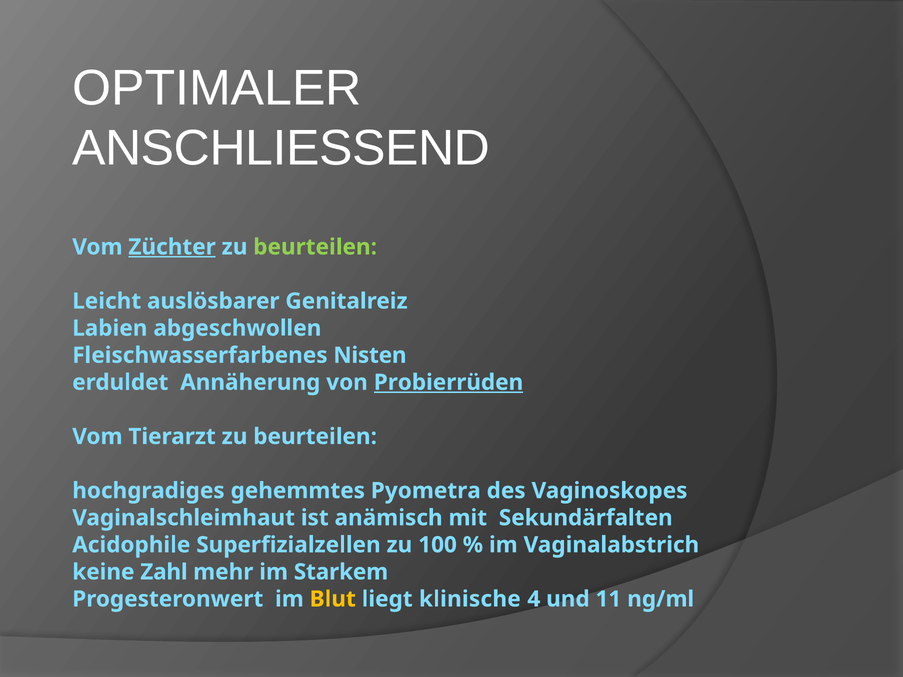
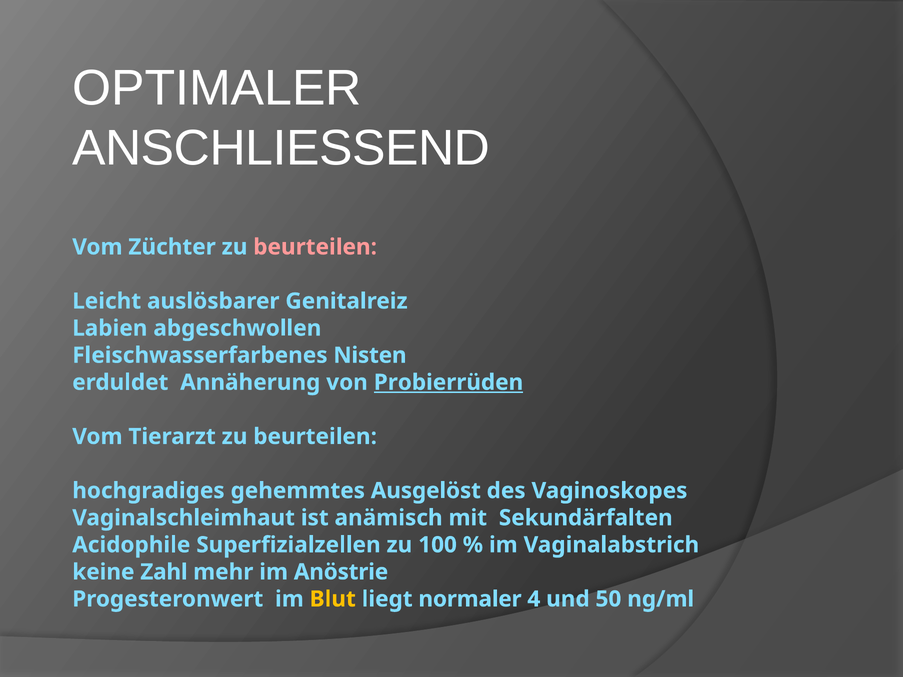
Züchter underline: present -> none
beurteilen at (315, 247) colour: light green -> pink
Pyometra: Pyometra -> Ausgelöst
Starkem: Starkem -> Anöstrie
klinische: klinische -> normaler
11: 11 -> 50
